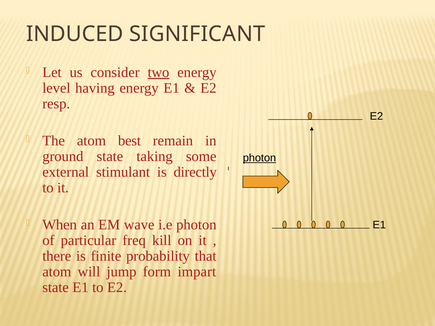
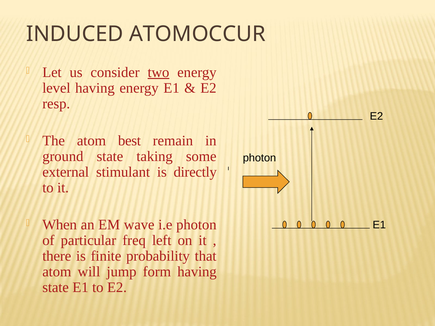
SIGNIFICANT: SIGNIFICANT -> ATOMOCCUR
photon at (259, 158) underline: present -> none
kill: kill -> left
form impart: impart -> having
